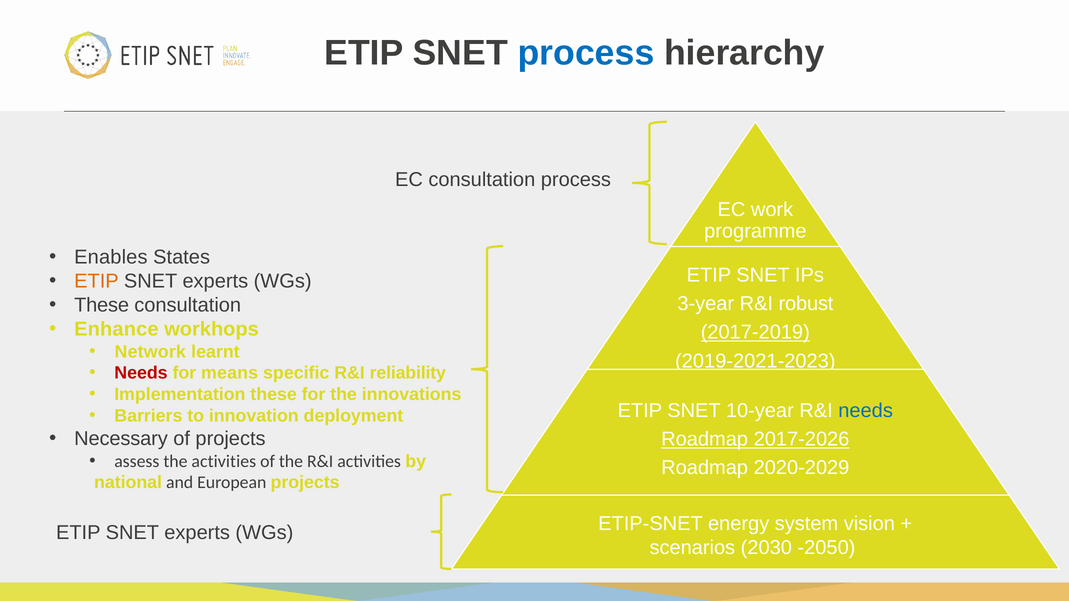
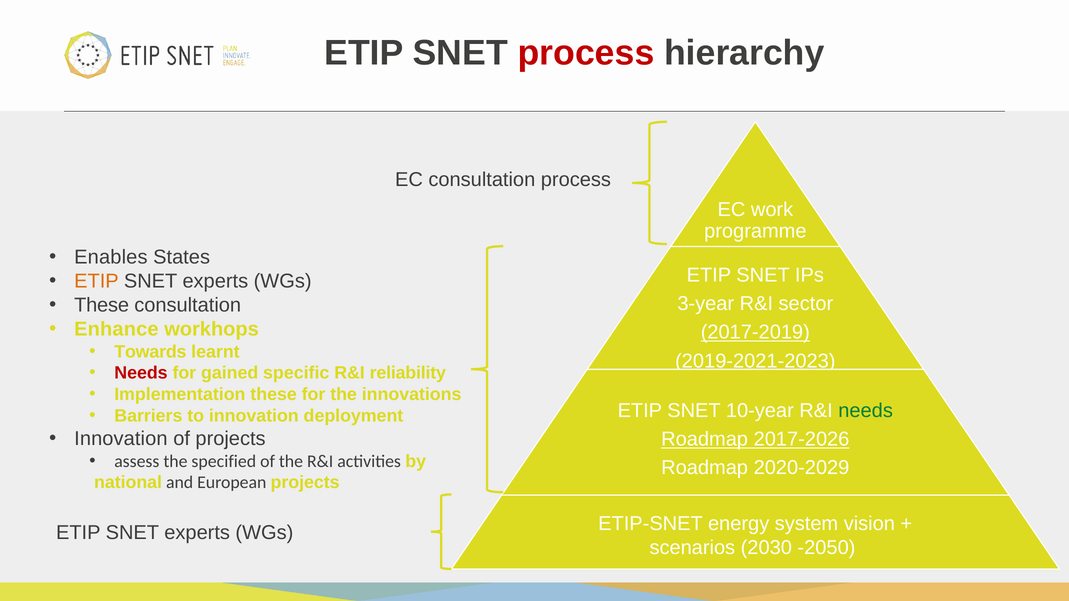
process at (586, 53) colour: blue -> red
robust: robust -> sector
Network: Network -> Towards
means: means -> gained
needs at (866, 411) colour: blue -> green
Necessary at (121, 439): Necessary -> Innovation
the activities: activities -> specified
